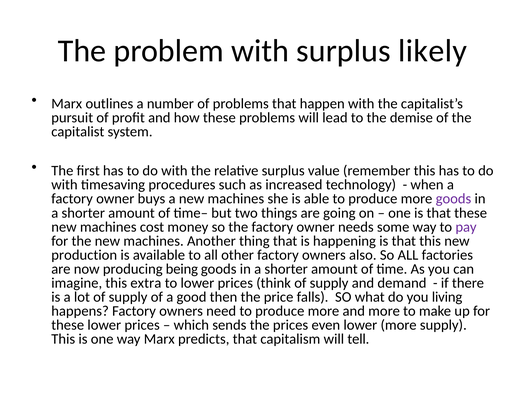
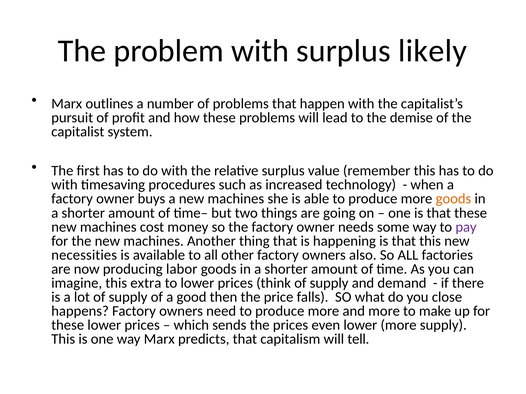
goods at (453, 199) colour: purple -> orange
production: production -> necessities
being: being -> labor
living: living -> close
